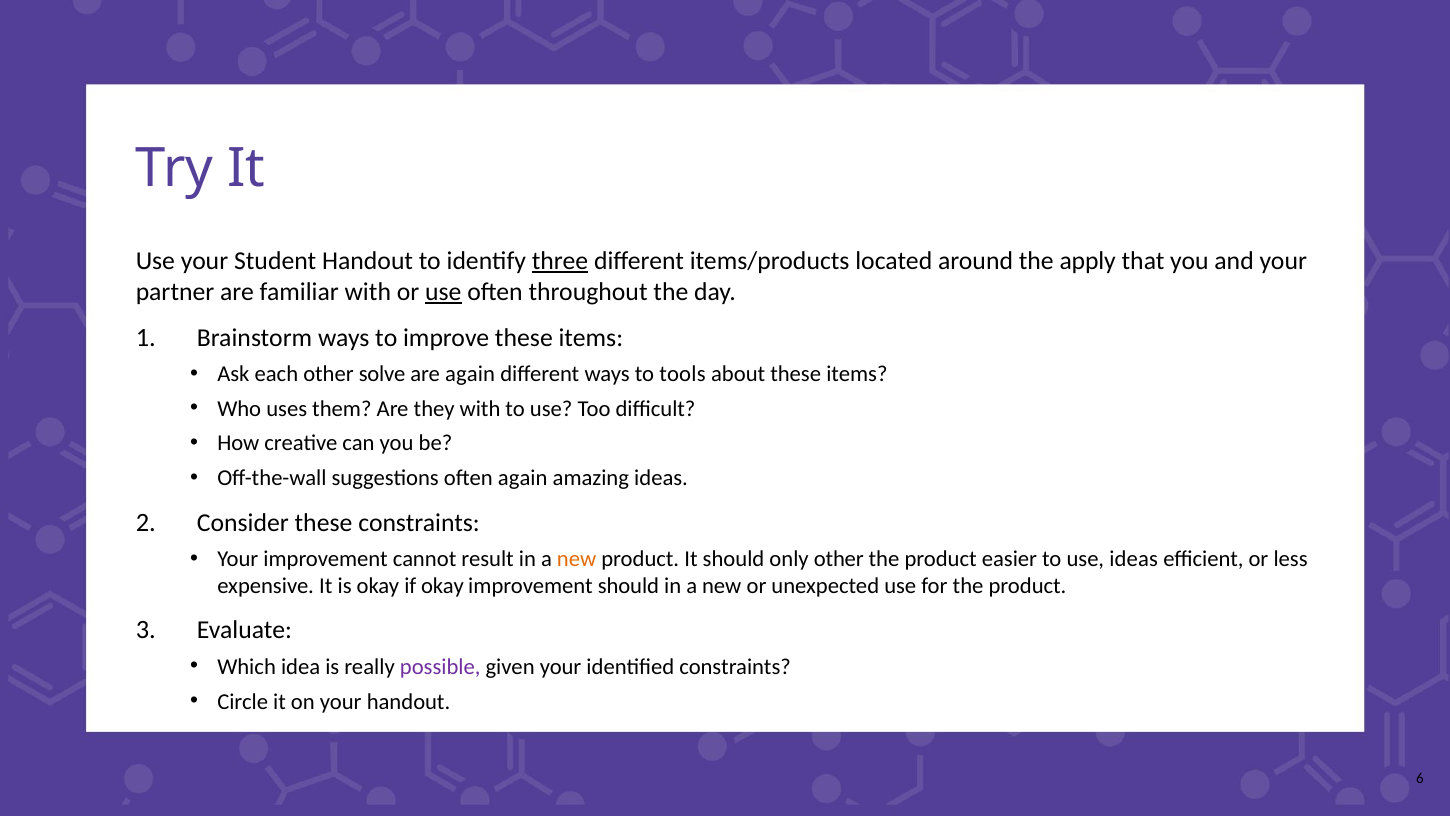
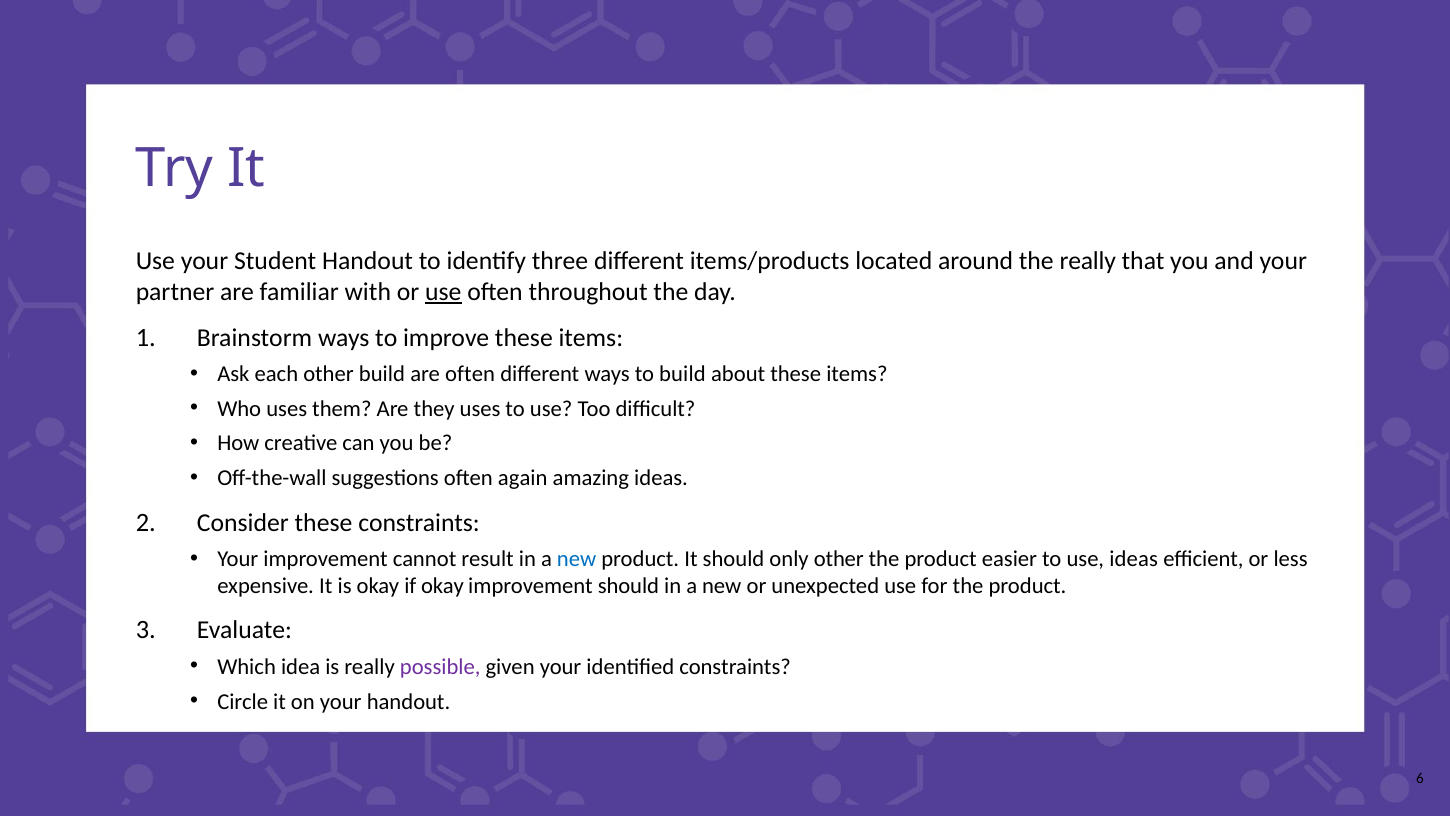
three underline: present -> none
the apply: apply -> really
other solve: solve -> build
are again: again -> often
to tools: tools -> build
they with: with -> uses
new at (577, 559) colour: orange -> blue
